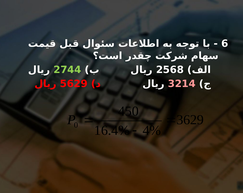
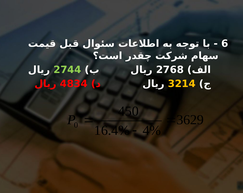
2568: 2568 -> 2768
5629: 5629 -> 4834
3214 colour: pink -> yellow
